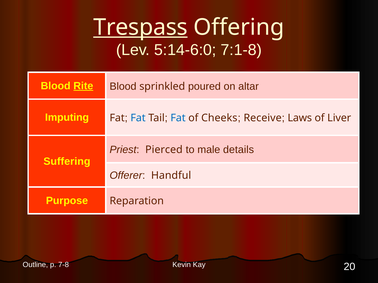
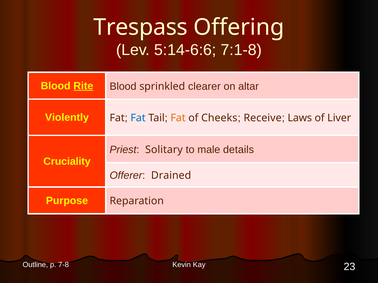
Trespass underline: present -> none
5:14-6:0: 5:14-6:0 -> 5:14-6:6
poured: poured -> clearer
Imputing: Imputing -> Violently
Fat at (178, 118) colour: blue -> orange
Pierced: Pierced -> Solitary
Suffering: Suffering -> Cruciality
Handful: Handful -> Drained
20: 20 -> 23
